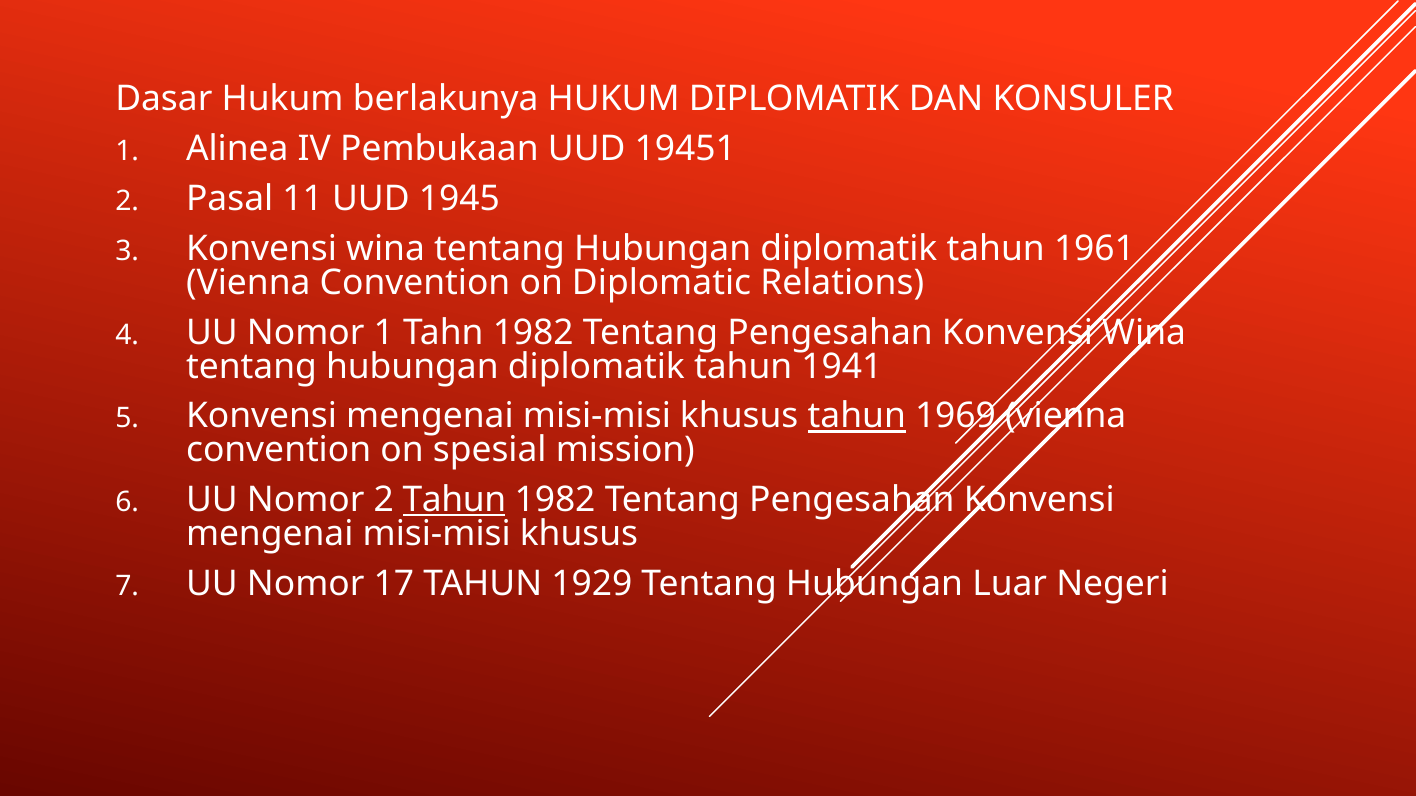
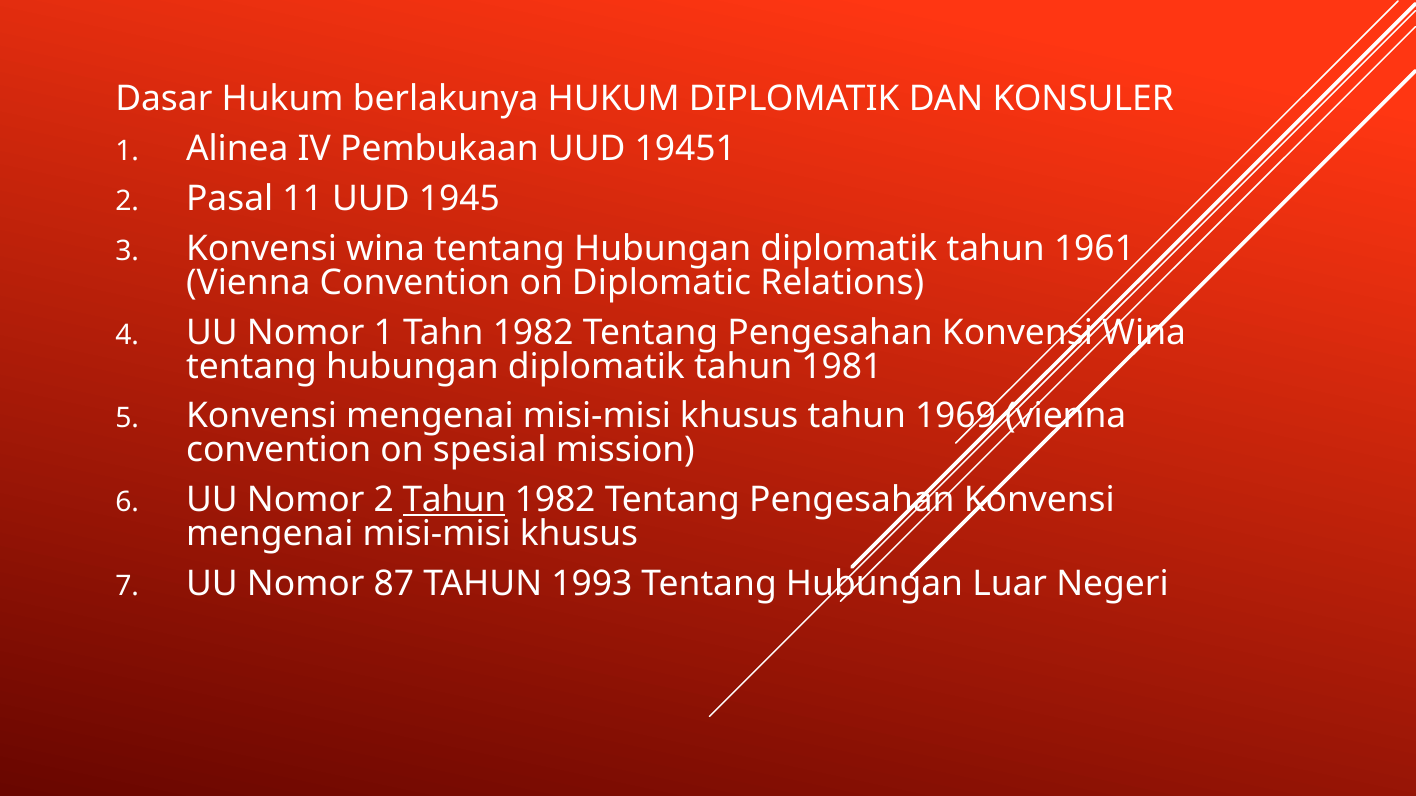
1941: 1941 -> 1981
tahun at (857, 416) underline: present -> none
17: 17 -> 87
1929: 1929 -> 1993
